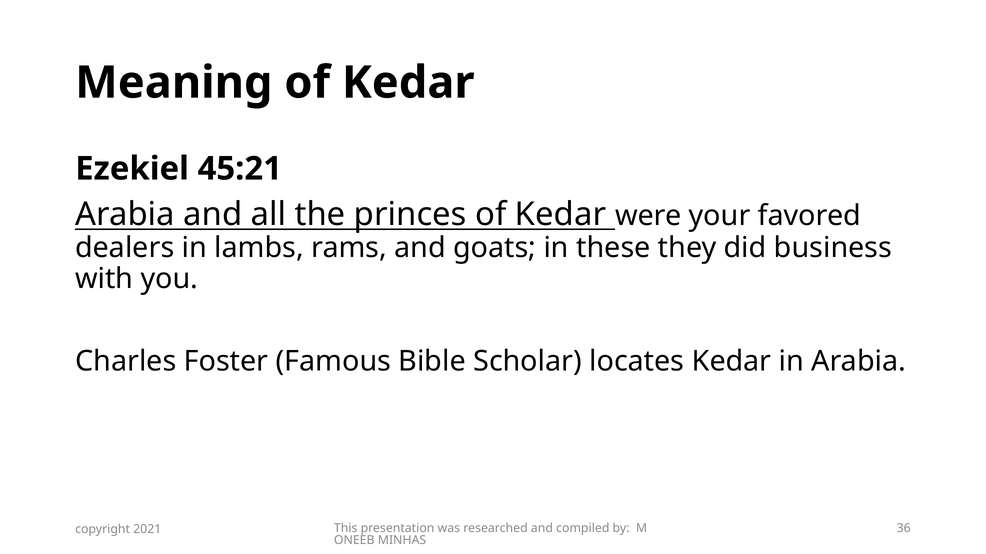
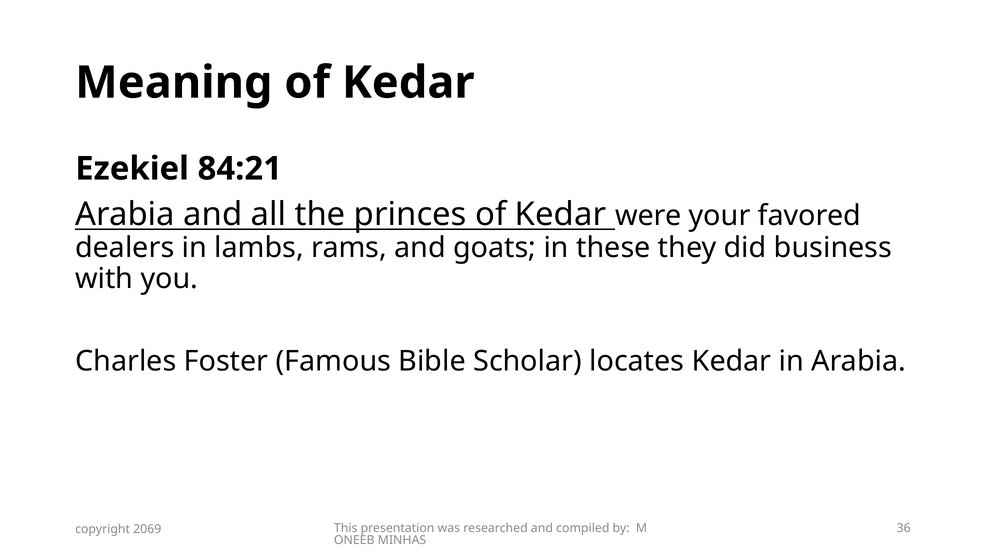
45:21: 45:21 -> 84:21
2021: 2021 -> 2069
